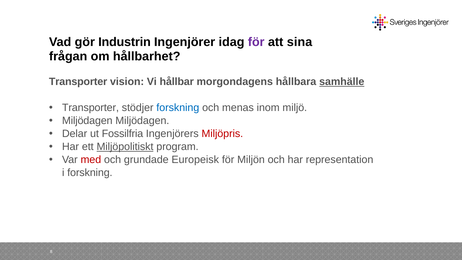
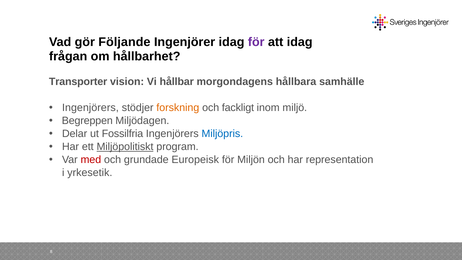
Industrin: Industrin -> Följande
att sina: sina -> idag
samhälle underline: present -> none
Transporter at (90, 108): Transporter -> Ingenjörers
forskning at (178, 108) colour: blue -> orange
menas: menas -> fackligt
Miljödagen at (87, 121): Miljödagen -> Begreppen
Miljöpris colour: red -> blue
i forskning: forskning -> yrkesetik
